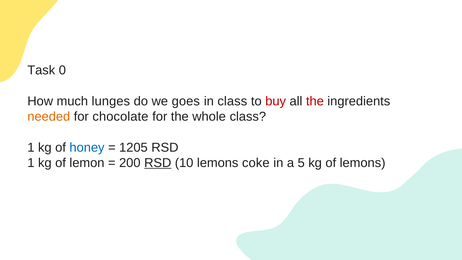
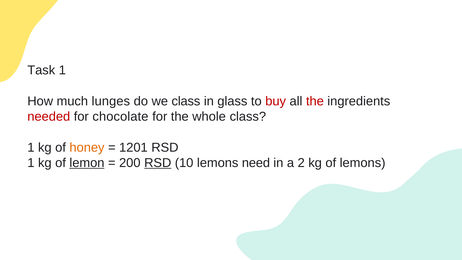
Task 0: 0 -> 1
we goes: goes -> class
in class: class -> glass
needed colour: orange -> red
honey colour: blue -> orange
1205: 1205 -> 1201
lemon underline: none -> present
coke: coke -> need
5: 5 -> 2
